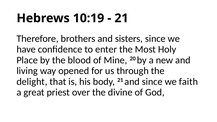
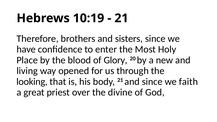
Mine: Mine -> Glory
delight: delight -> looking
